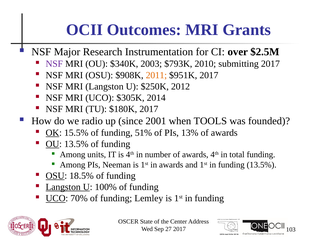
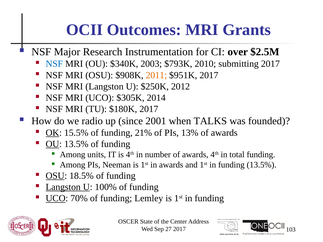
NSF at (54, 64) colour: purple -> blue
TOOLS: TOOLS -> TALKS
51%: 51% -> 21%
